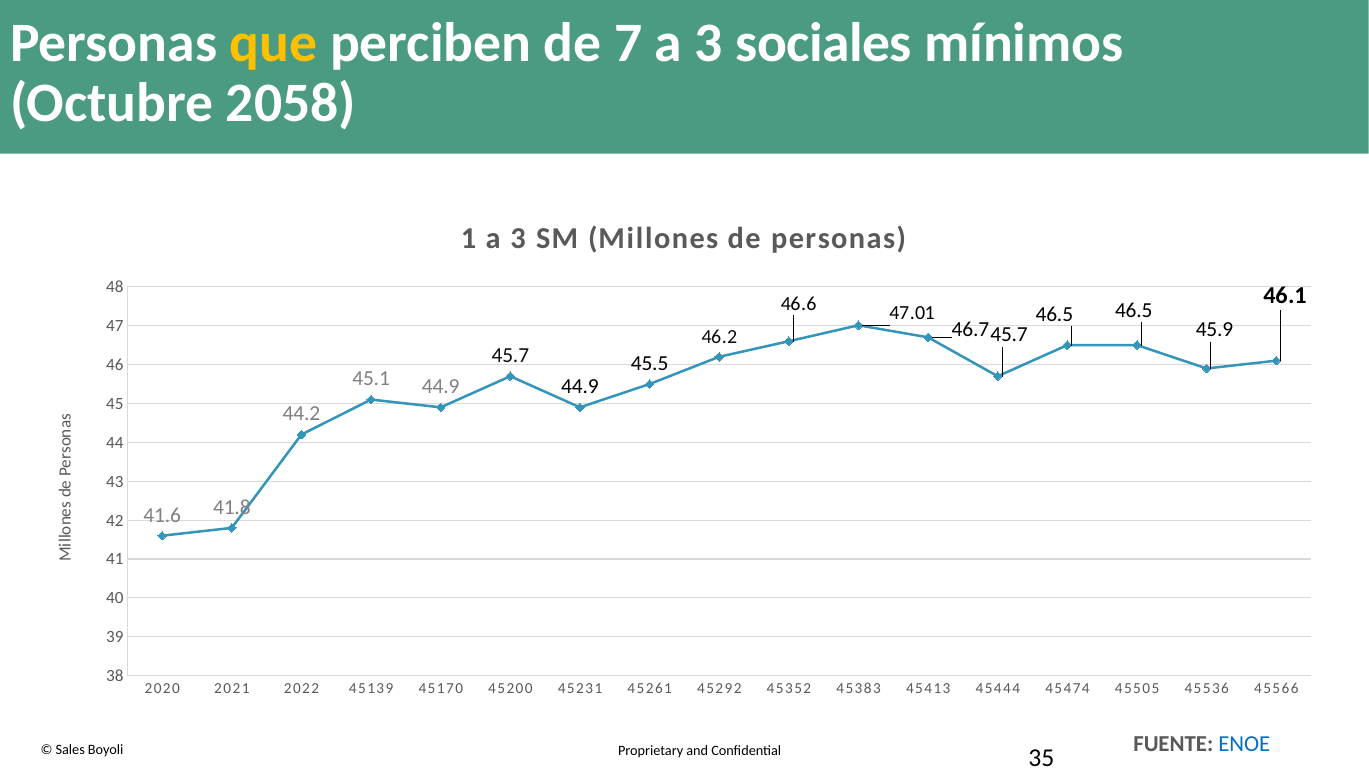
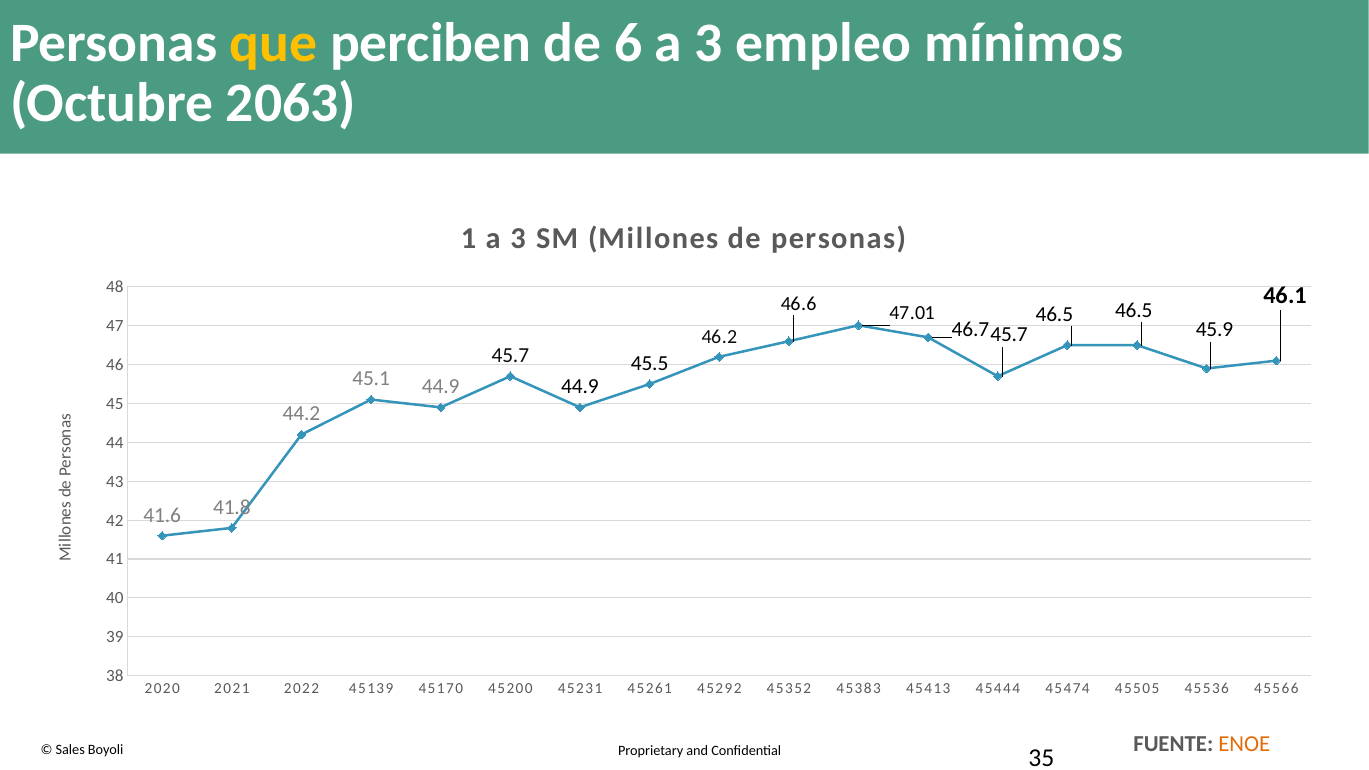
7: 7 -> 6
sociales: sociales -> empleo
2058: 2058 -> 2063
ENOE colour: blue -> orange
